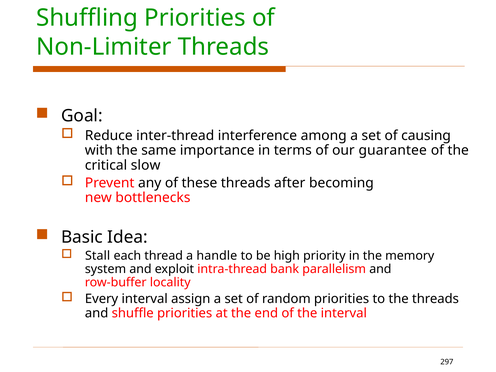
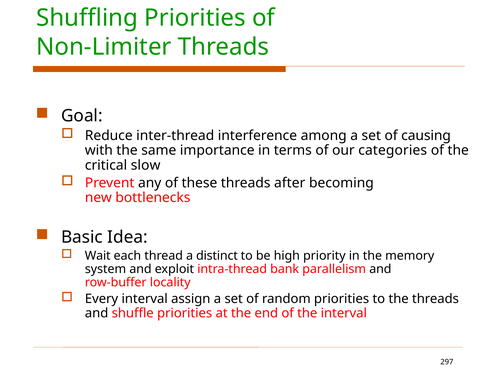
guarantee: guarantee -> categories
Stall: Stall -> Wait
handle: handle -> distinct
